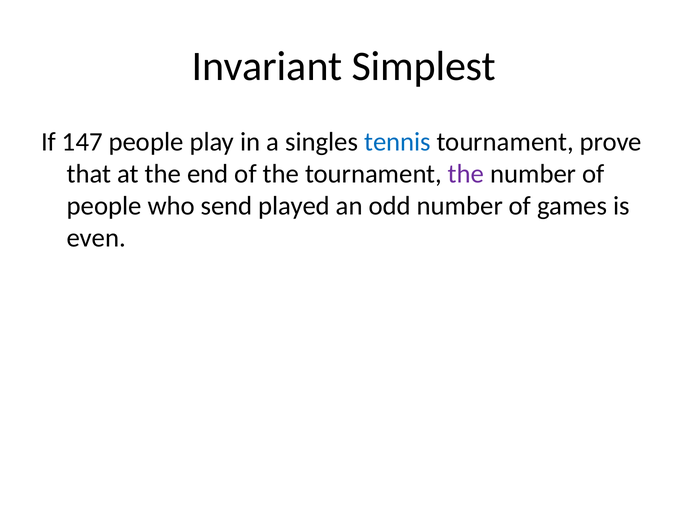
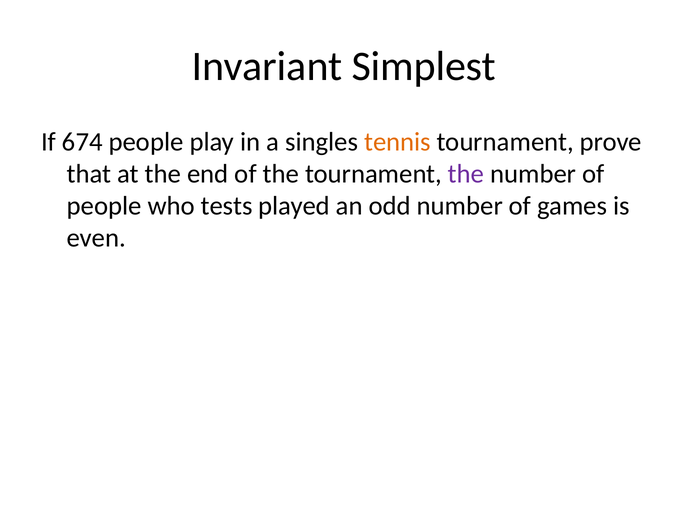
147: 147 -> 674
tennis colour: blue -> orange
send: send -> tests
